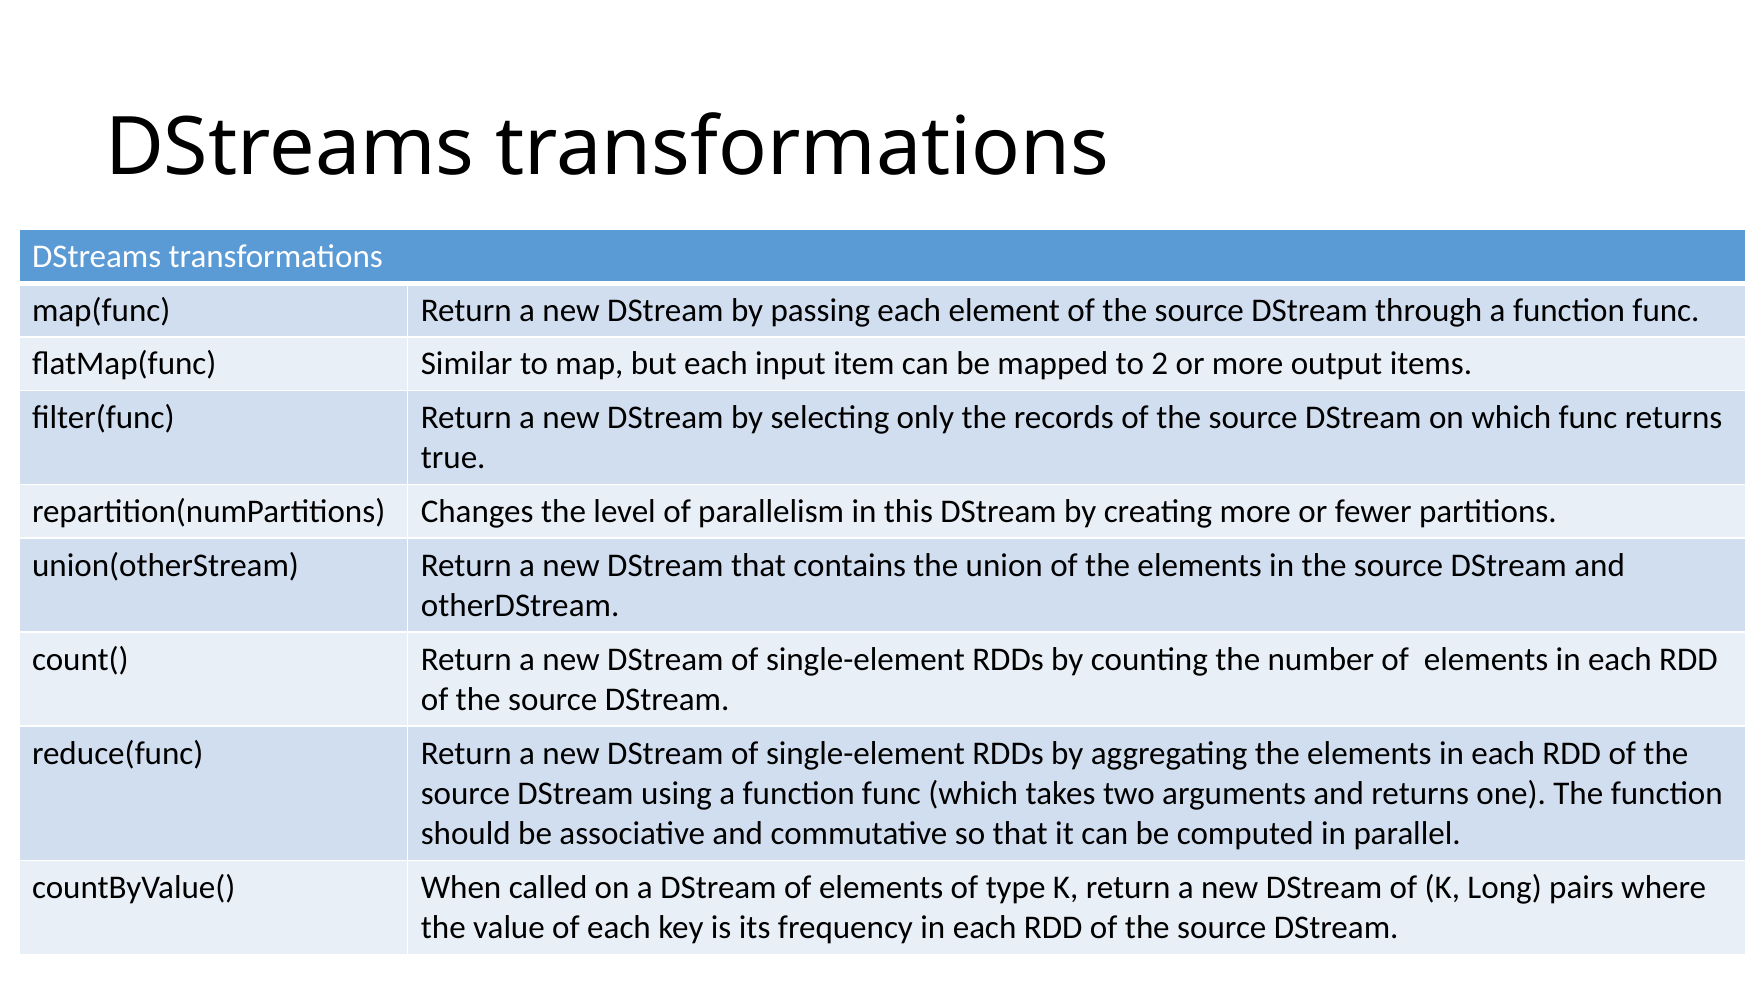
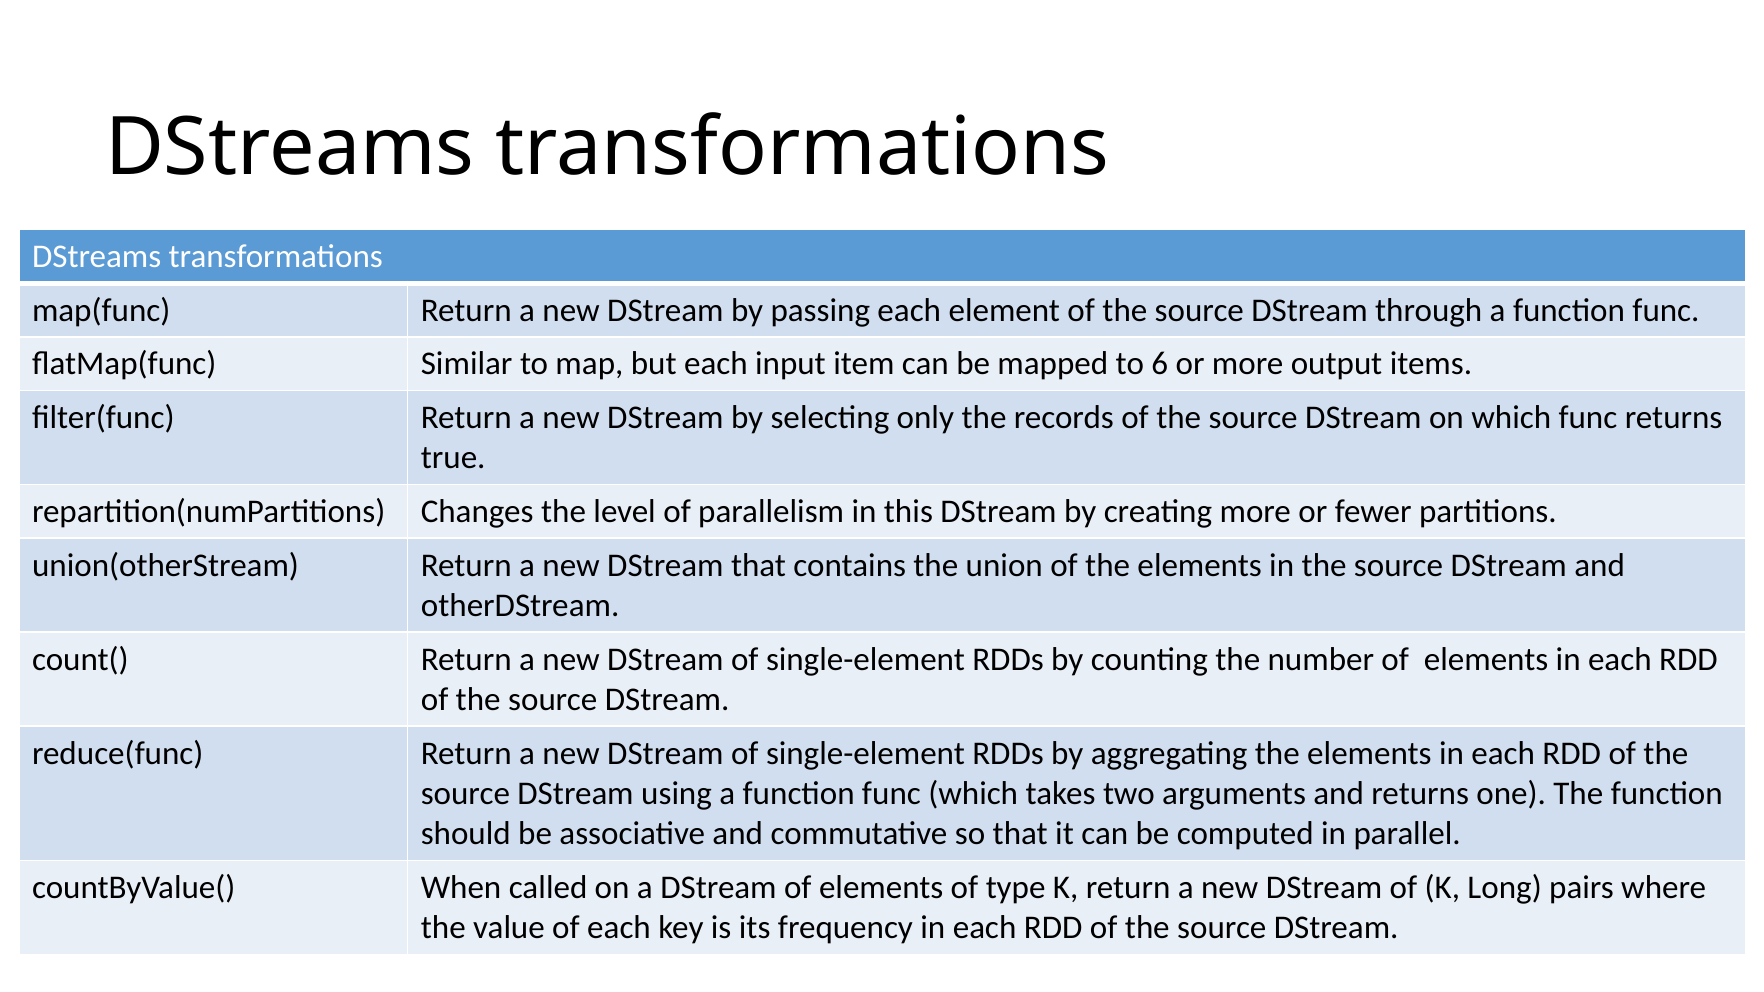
2: 2 -> 6
